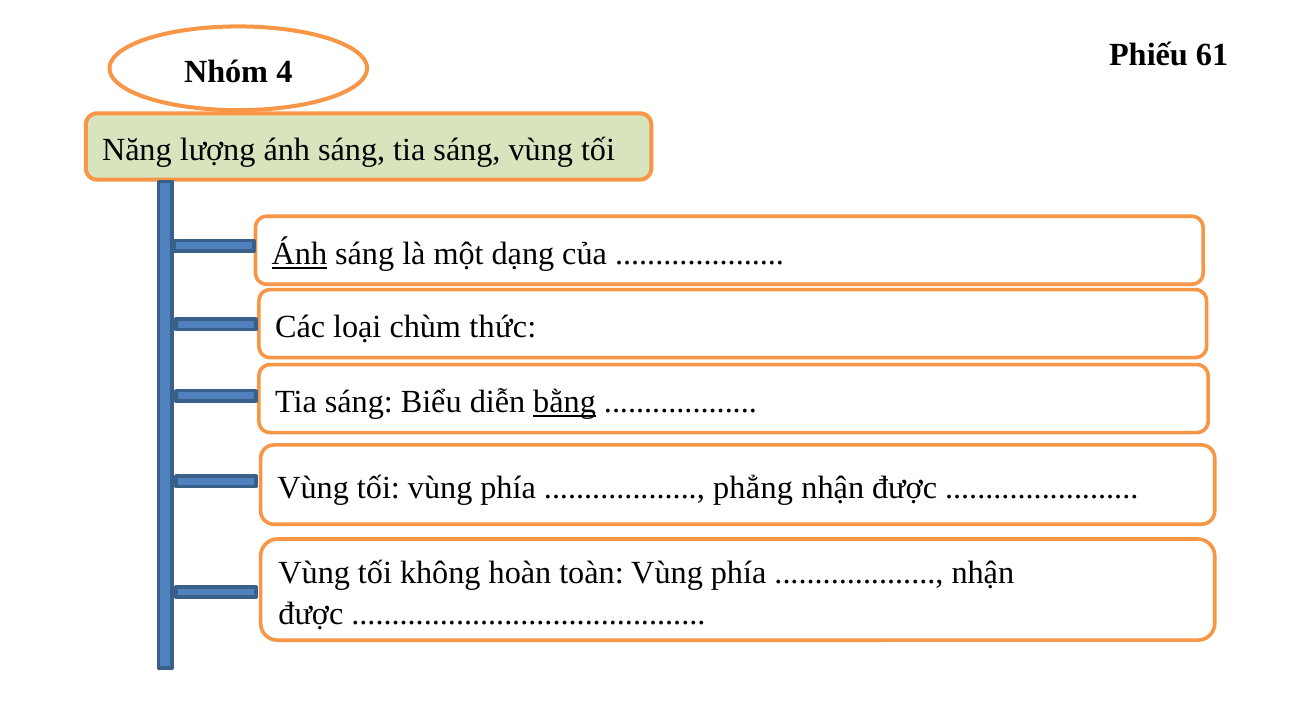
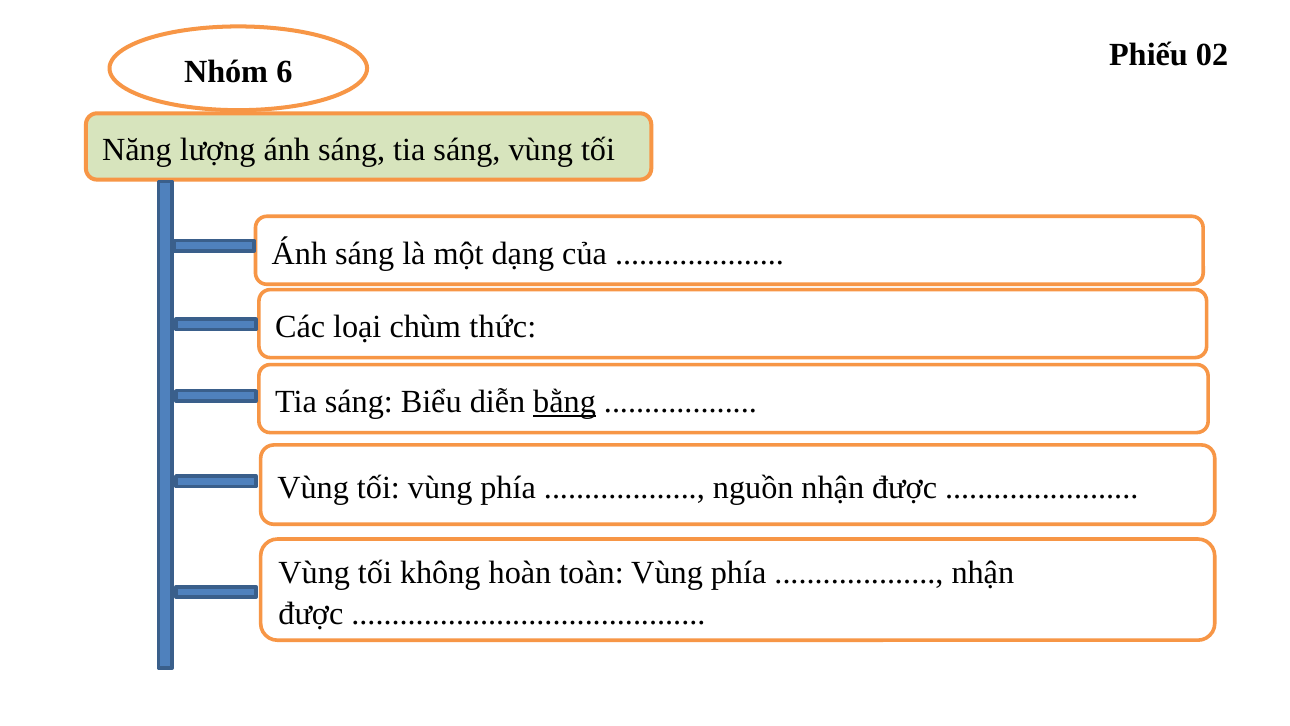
61: 61 -> 02
4: 4 -> 6
Ánh at (299, 254) underline: present -> none
phẳng: phẳng -> nguồn
